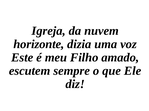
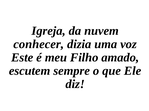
horizonte: horizonte -> conhecer
